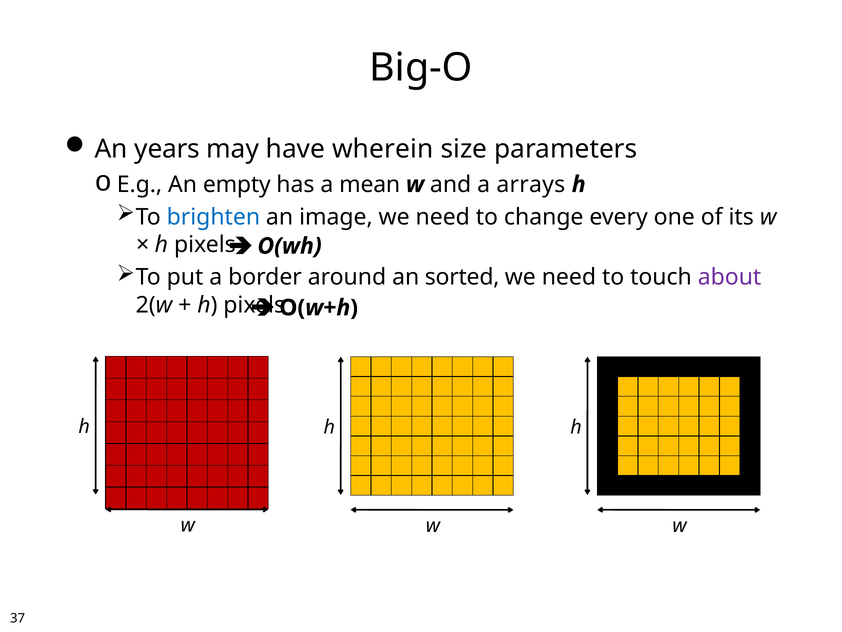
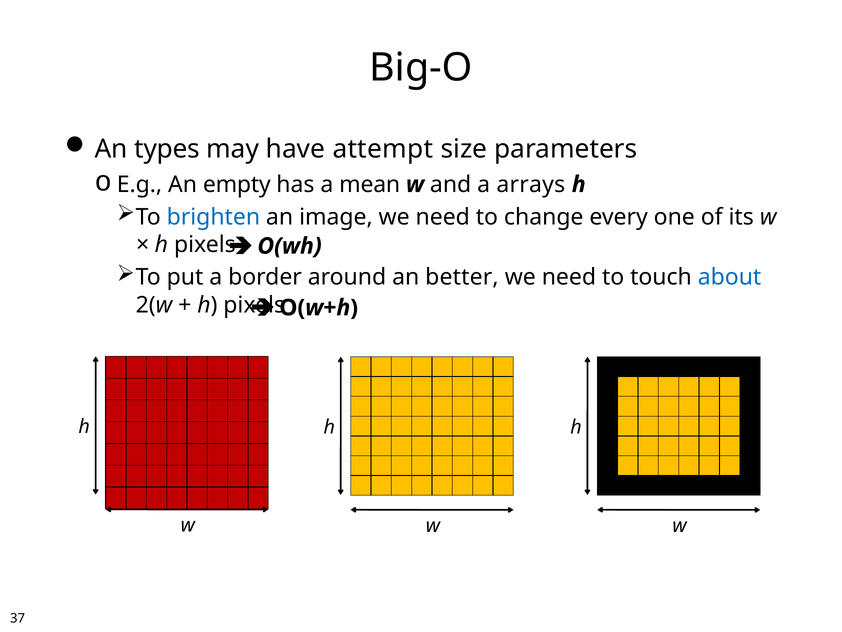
years: years -> types
wherein: wherein -> attempt
sorted: sorted -> better
about colour: purple -> blue
